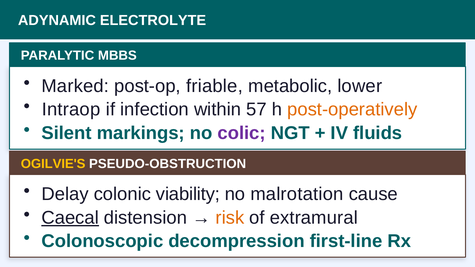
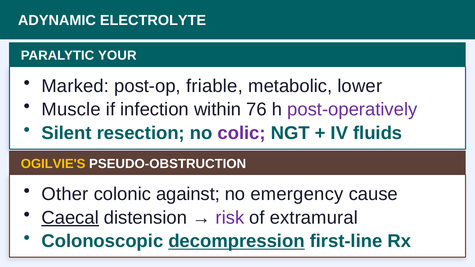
MBBS: MBBS -> YOUR
Intraop: Intraop -> Muscle
57: 57 -> 76
post-operatively colour: orange -> purple
markings: markings -> resection
Delay: Delay -> Other
viability: viability -> against
malrotation: malrotation -> emergency
risk colour: orange -> purple
decompression underline: none -> present
